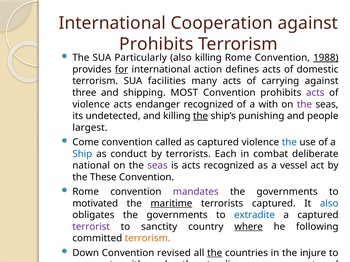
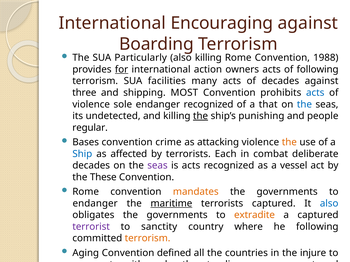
Cooperation: Cooperation -> Encouraging
Prohibits at (156, 44): Prohibits -> Boarding
1988 underline: present -> none
defines: defines -> owners
of domestic: domestic -> following
of carrying: carrying -> decades
acts at (315, 93) colour: purple -> blue
violence acts: acts -> sole
a with: with -> that
the at (304, 105) colour: purple -> blue
largest: largest -> regular
Come: Come -> Bases
called: called -> crime
as captured: captured -> attacking
the at (289, 142) colour: blue -> orange
conduct: conduct -> affected
national at (91, 166): national -> decades
mandates colour: purple -> orange
motivated at (95, 204): motivated -> endanger
extradite colour: blue -> orange
where underline: present -> none
Down: Down -> Aging
revised: revised -> defined
the at (215, 253) underline: present -> none
